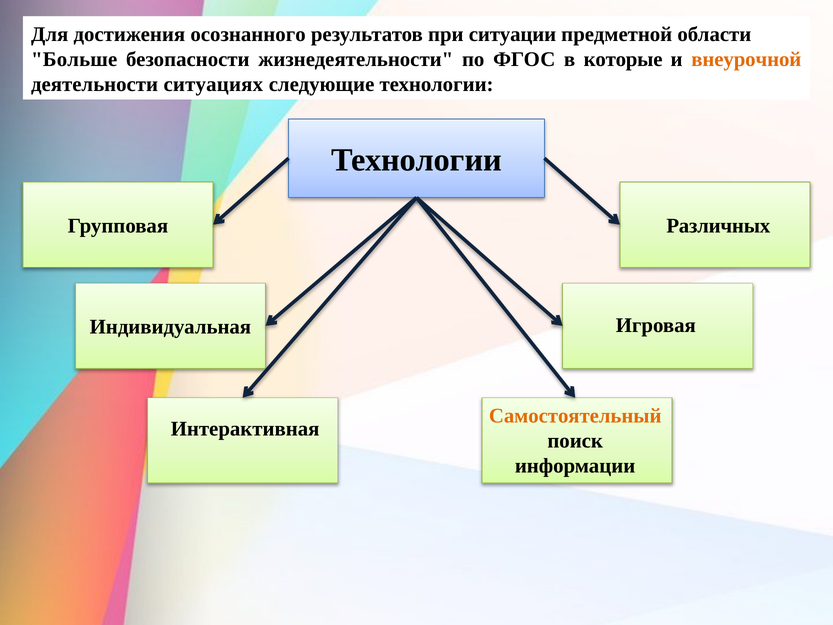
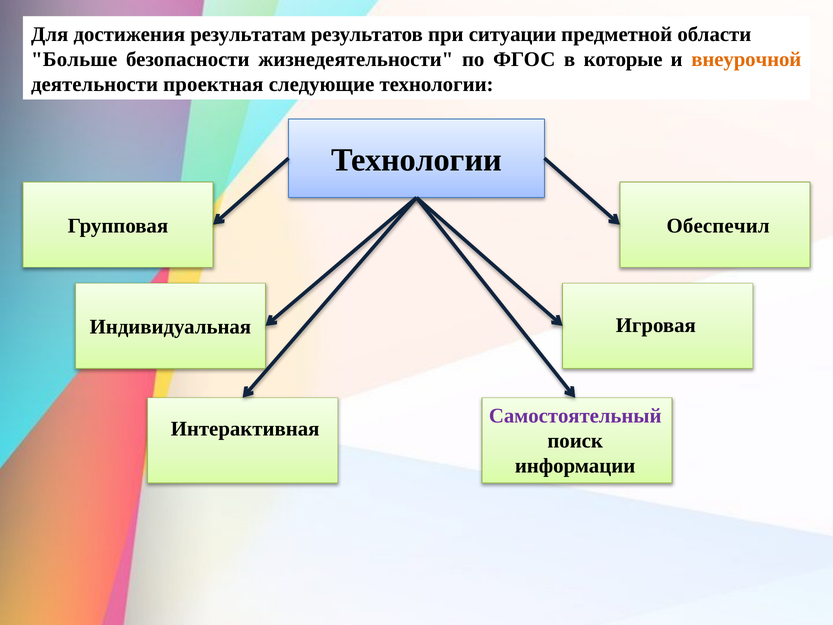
осознанного: осознанного -> результатам
ситуациях: ситуациях -> проектная
Различных: Различных -> Обеспечил
Самостоятельный colour: orange -> purple
